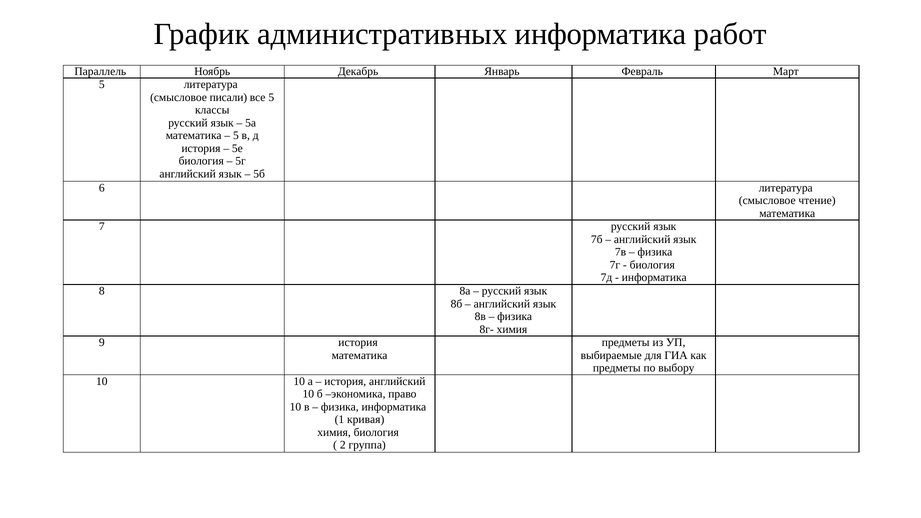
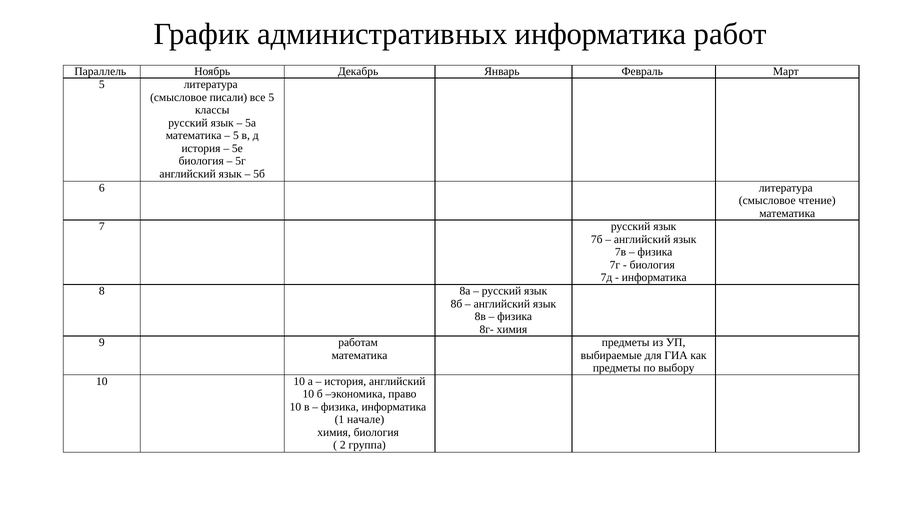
9 история: история -> работам
кривая: кривая -> начале
